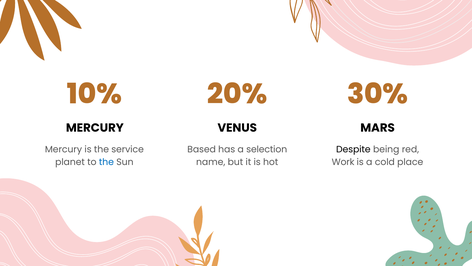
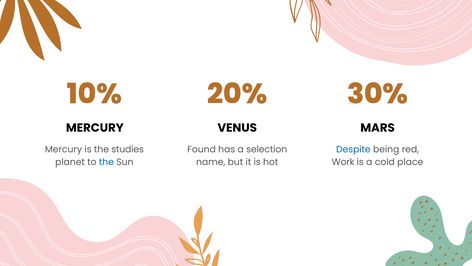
service: service -> studies
Based: Based -> Found
Despite colour: black -> blue
